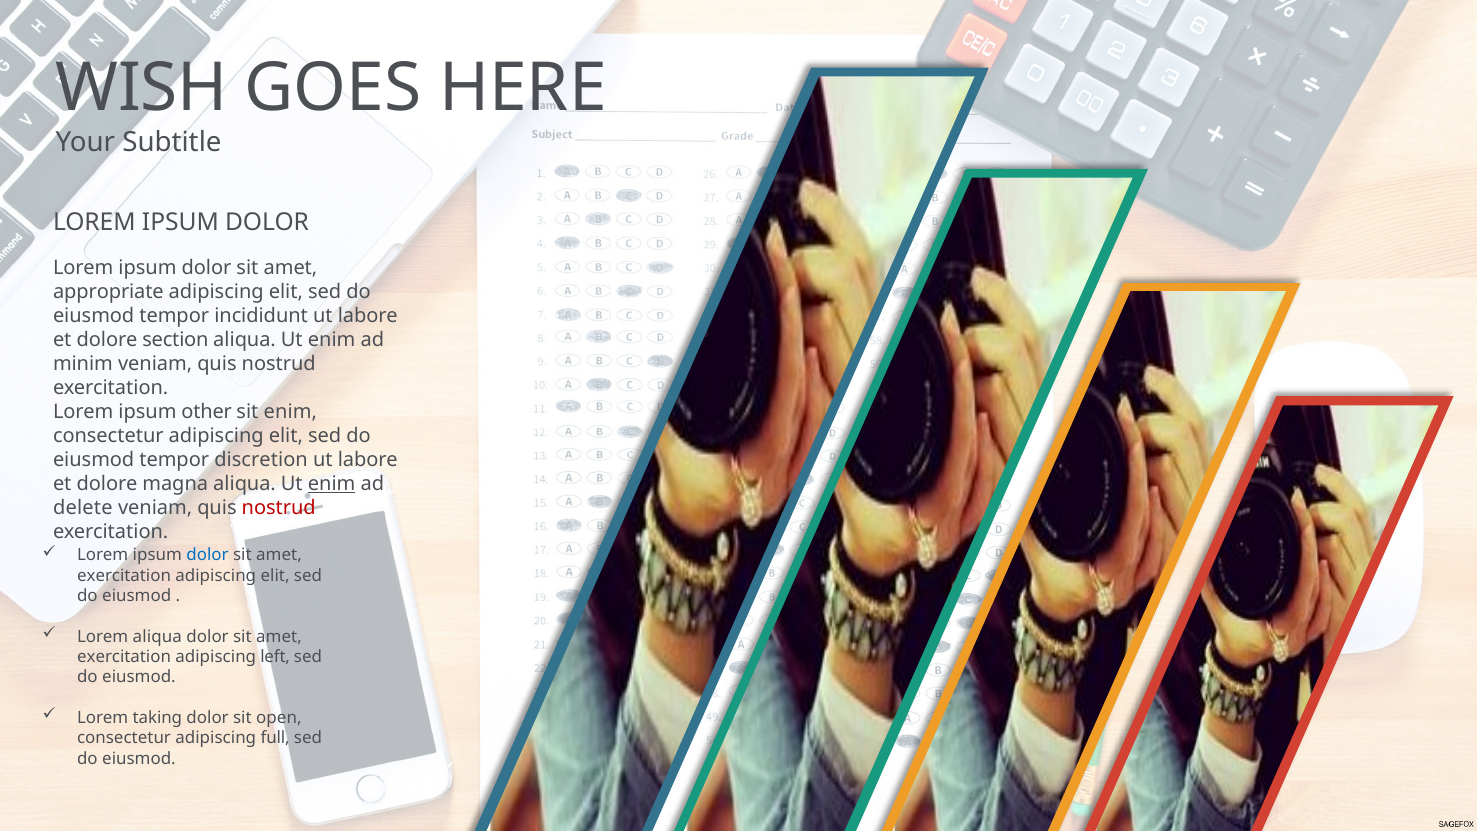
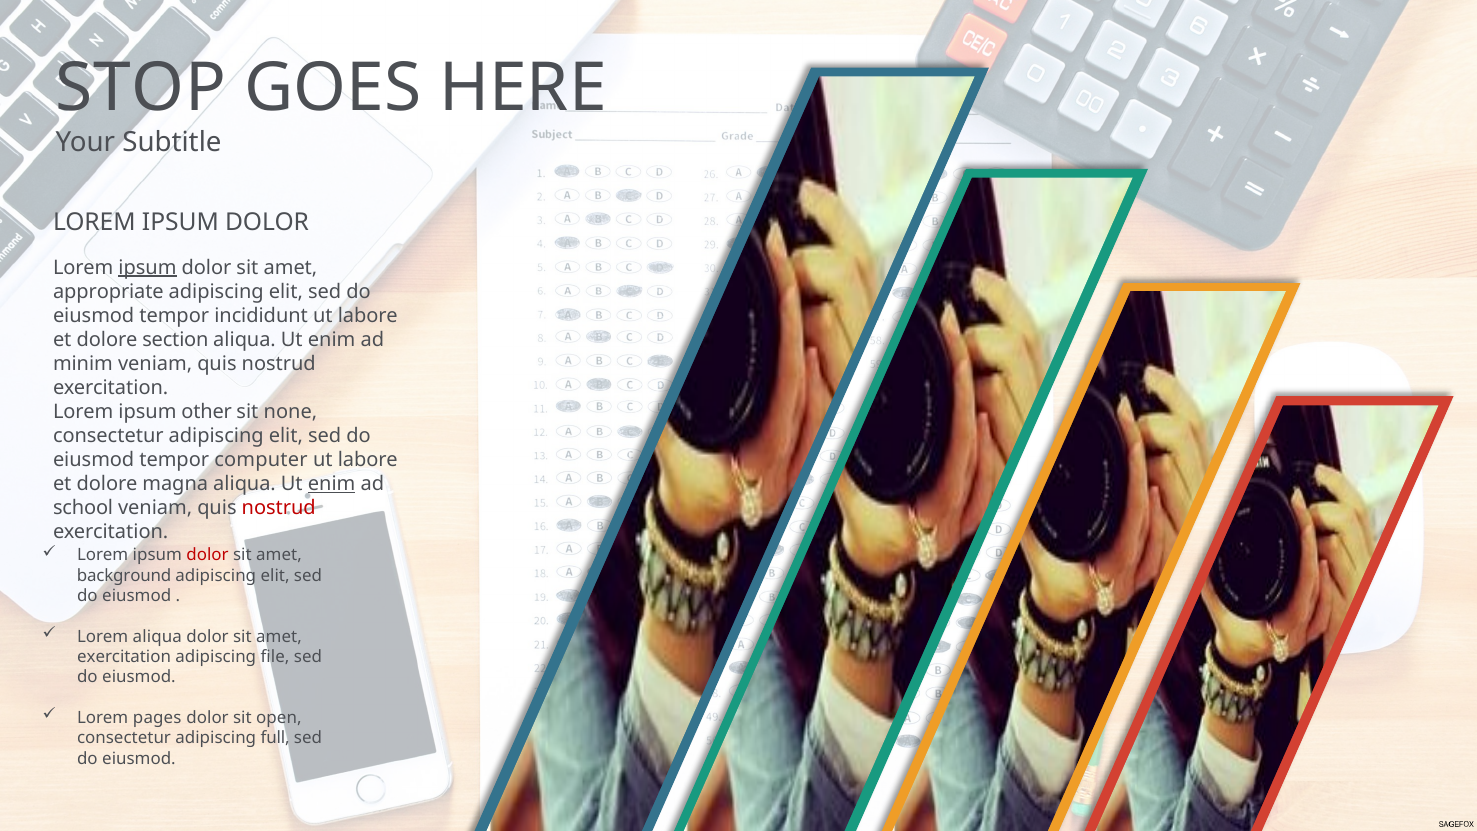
WISH: WISH -> STOP
ipsum at (148, 267) underline: none -> present
sit enim: enim -> none
discretion: discretion -> computer
delete: delete -> school
dolor at (208, 555) colour: blue -> red
exercitation at (124, 575): exercitation -> background
left: left -> file
taking: taking -> pages
